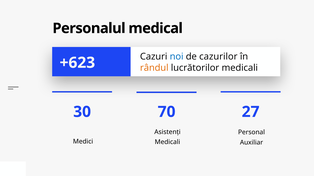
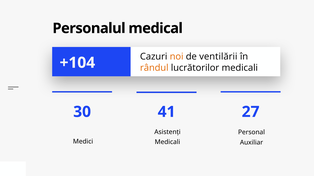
noi colour: blue -> orange
cazurilor: cazurilor -> ventilării
+623: +623 -> +104
70: 70 -> 41
